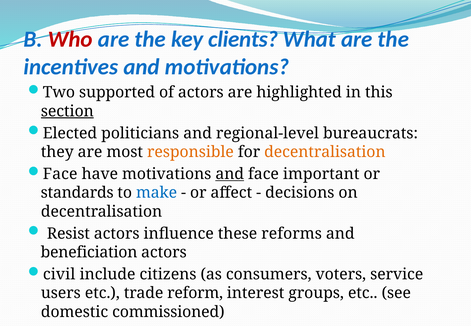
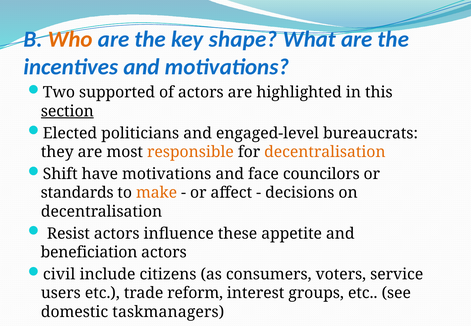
Who colour: red -> orange
clients: clients -> shape
regional-level: regional-level -> engaged-level
Face at (60, 174): Face -> Shift
and at (230, 174) underline: present -> none
important: important -> councilors
make colour: blue -> orange
reforms: reforms -> appetite
commissioned: commissioned -> taskmanagers
